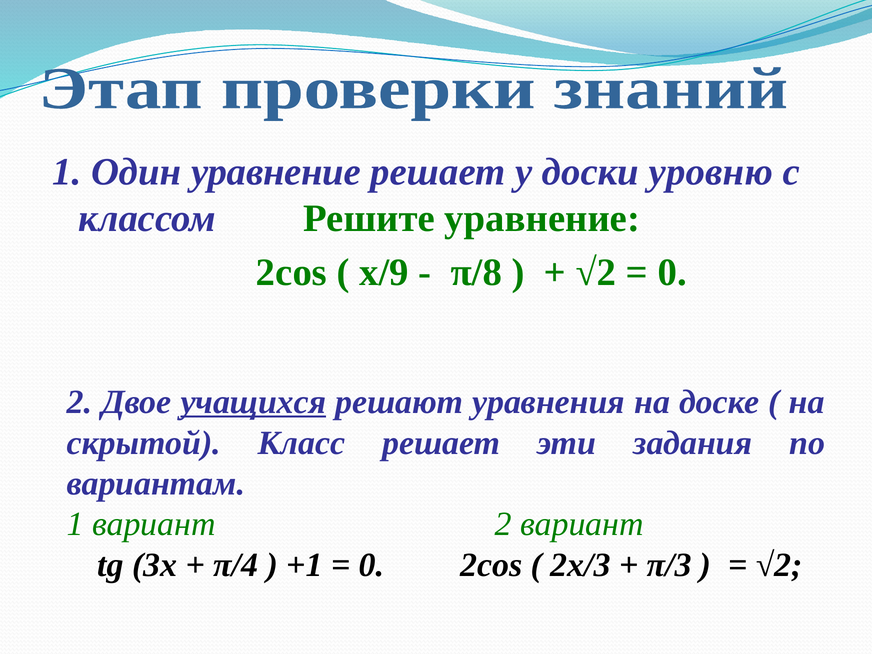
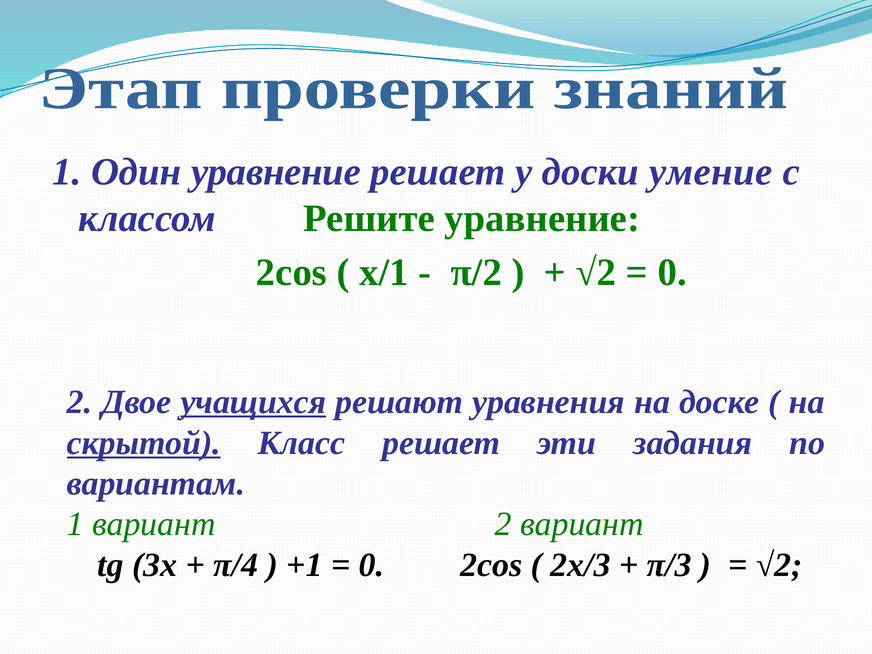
уровню: уровню -> умение
x/9: x/9 -> x/1
π/8: π/8 -> π/2
скрытой underline: none -> present
